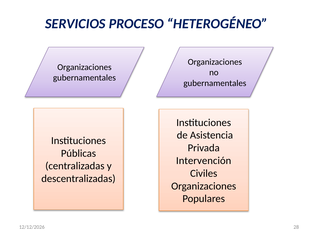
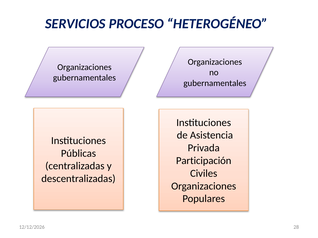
Intervención: Intervención -> Participación
